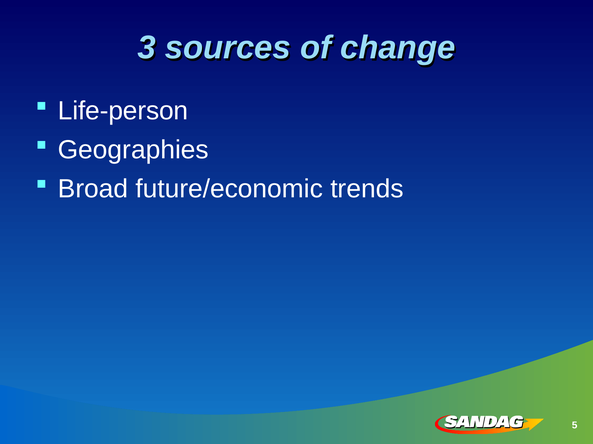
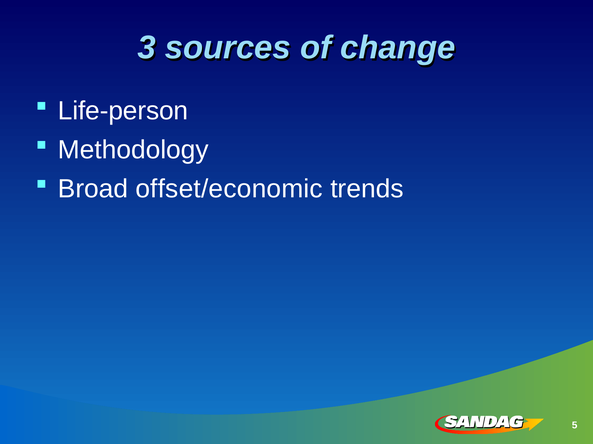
Geographies: Geographies -> Methodology
future/economic: future/economic -> offset/economic
